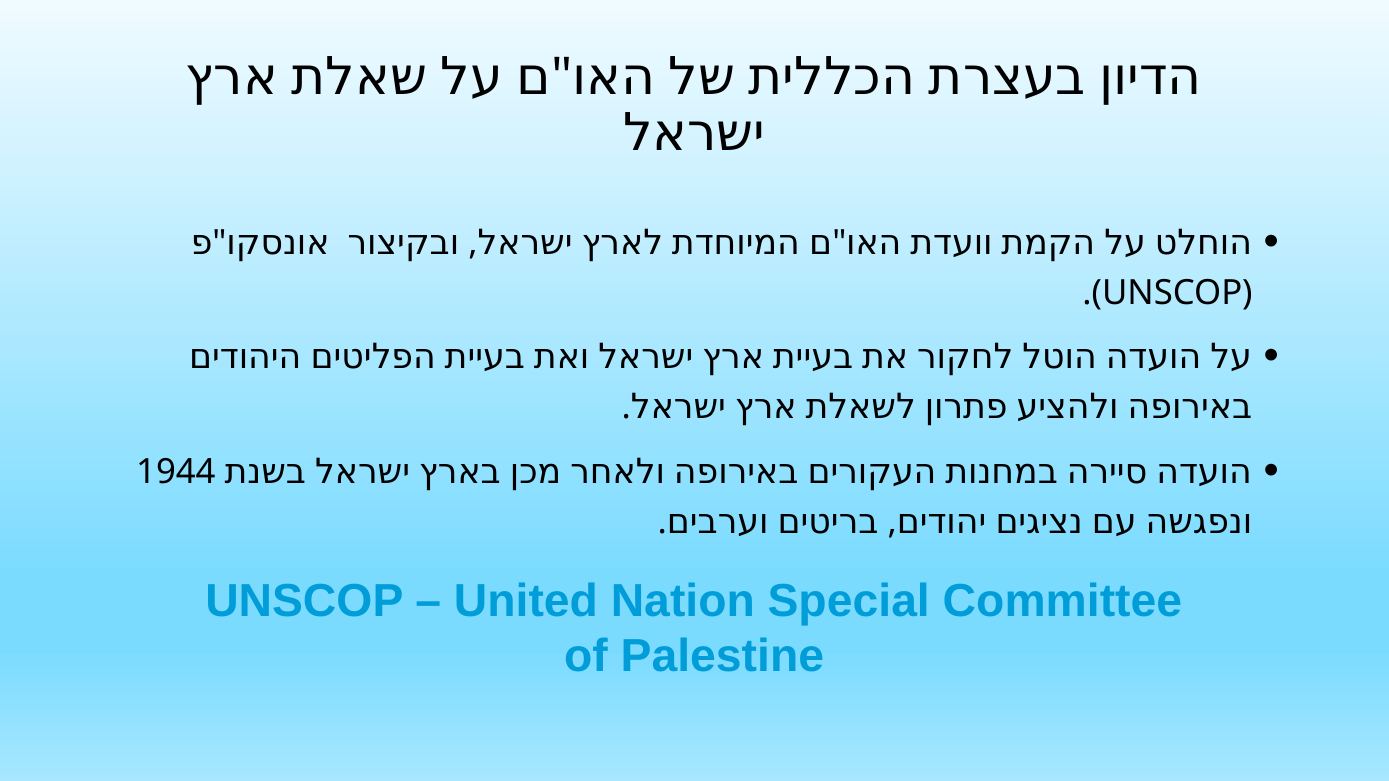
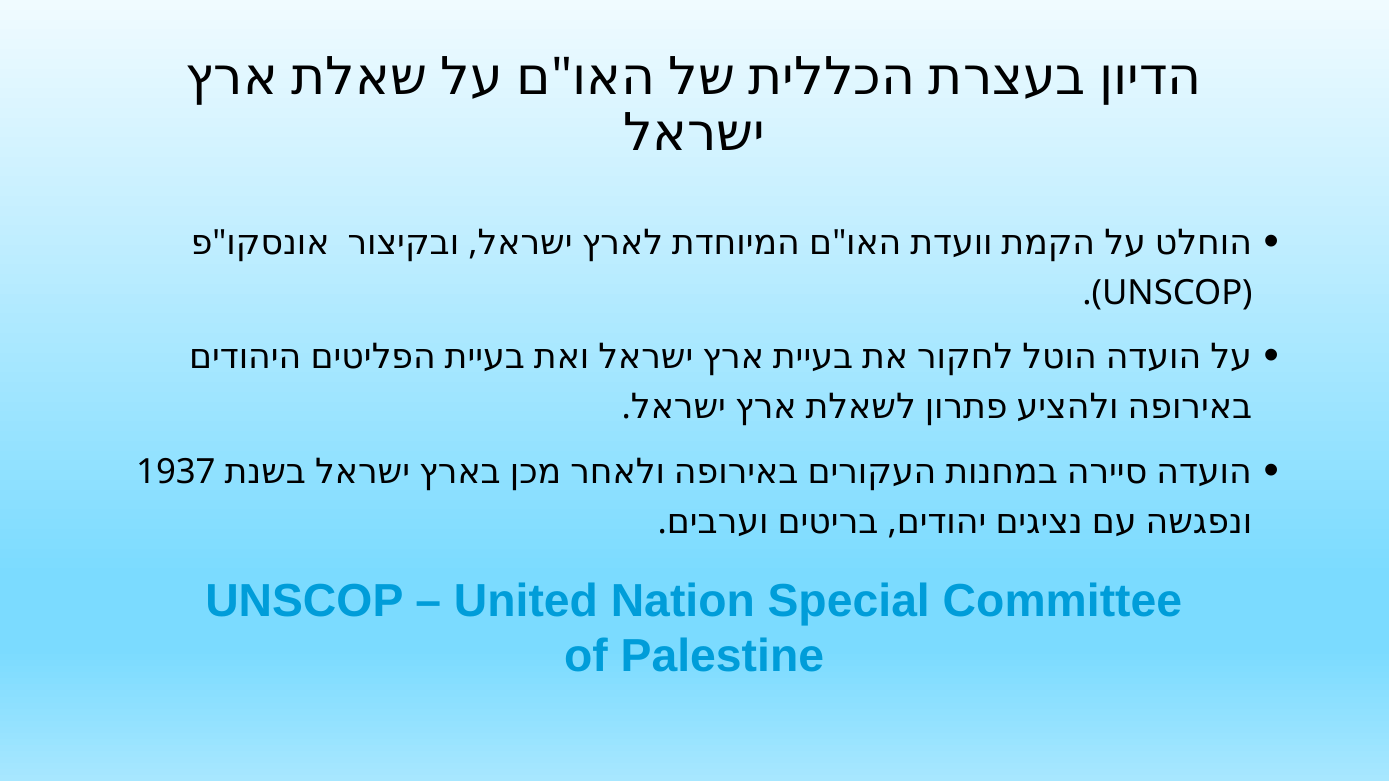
1944: 1944 -> 1937
